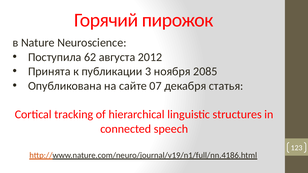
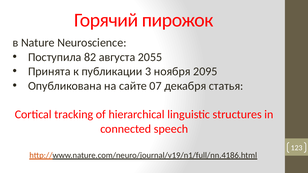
62: 62 -> 82
2012: 2012 -> 2055
2085: 2085 -> 2095
